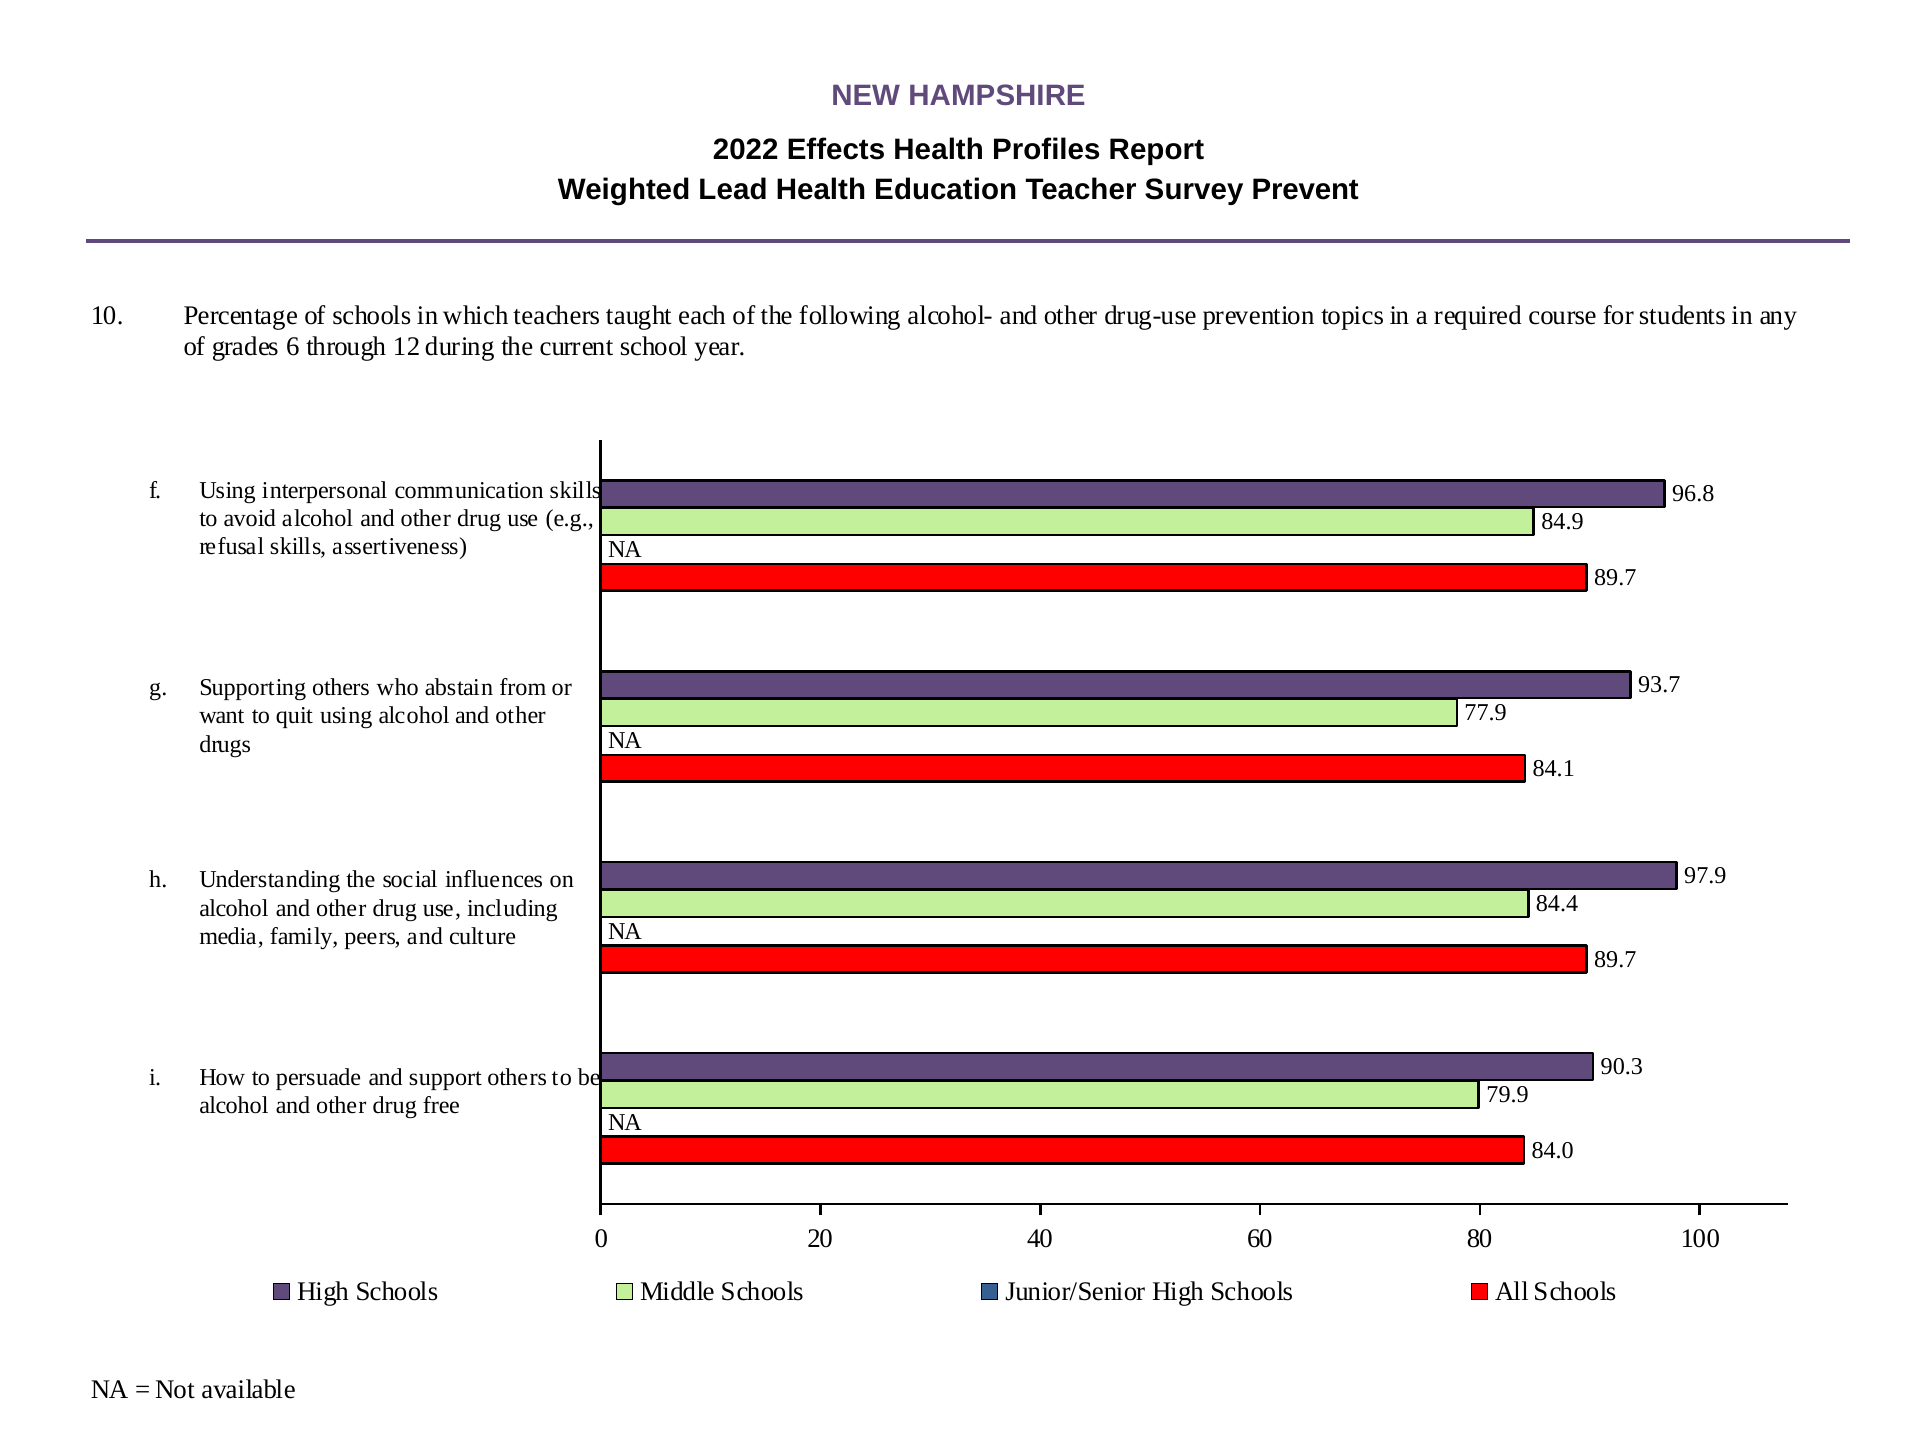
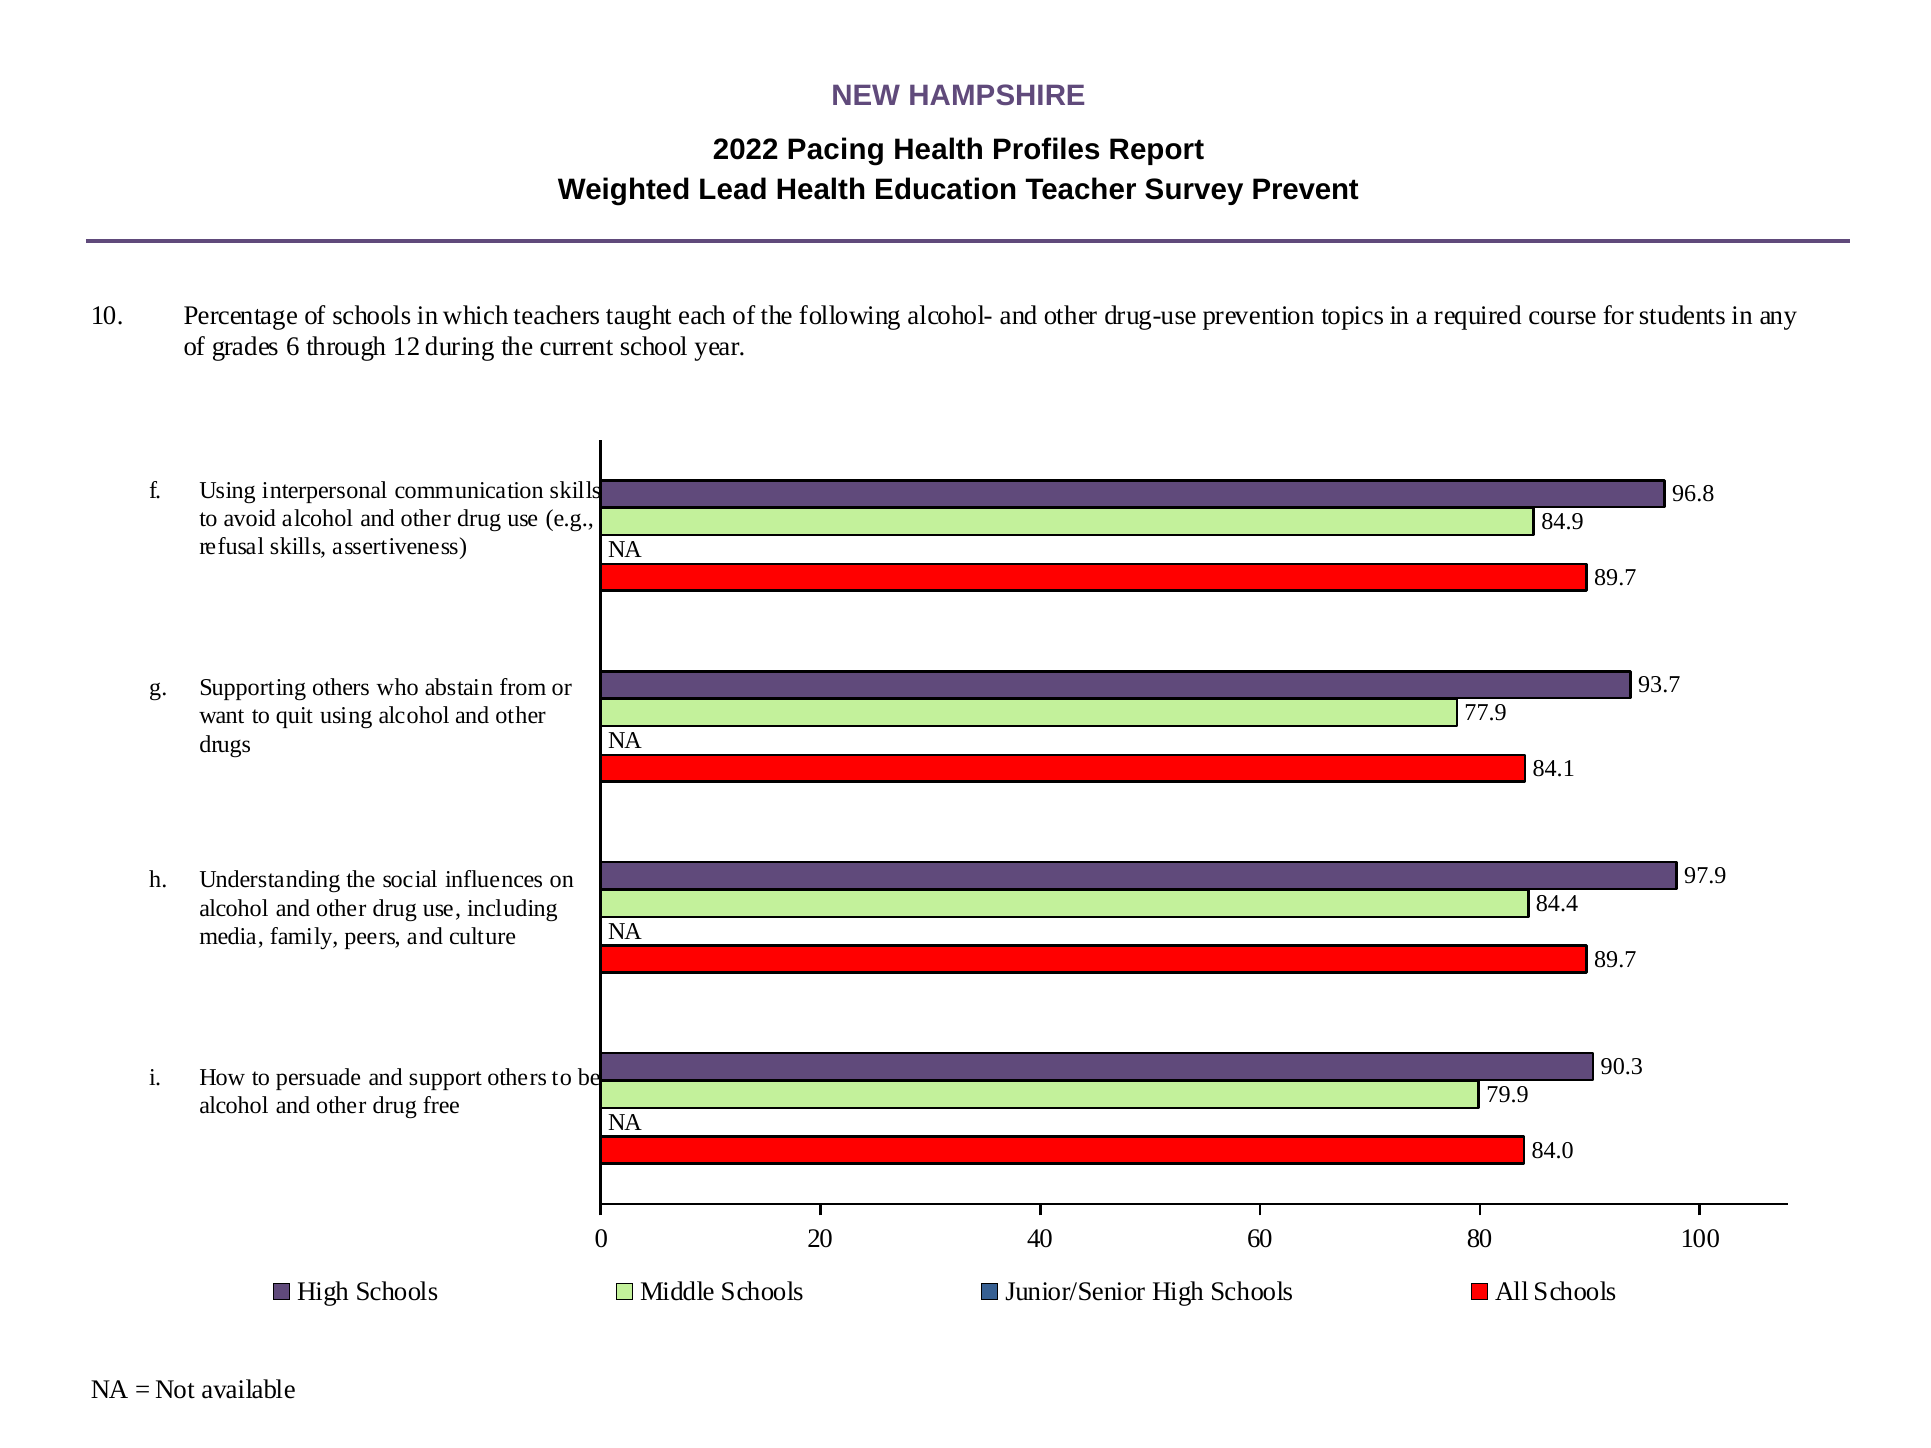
Effects: Effects -> Pacing
